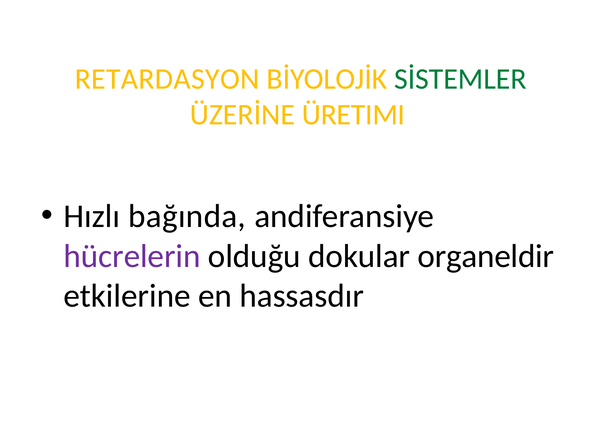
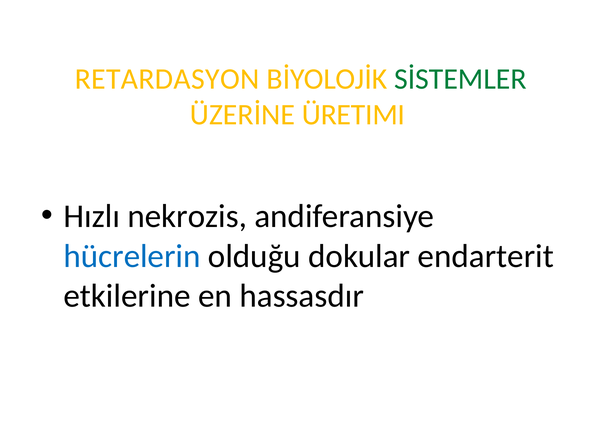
bağında: bağında -> nekrozis
hücrelerin colour: purple -> blue
organeldir: organeldir -> endarterit
